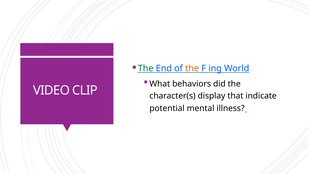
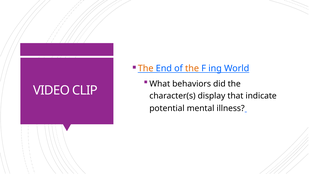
The at (146, 68) colour: green -> orange
